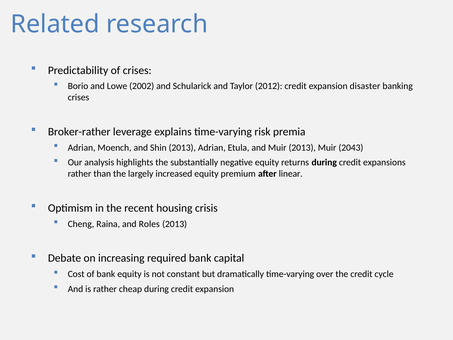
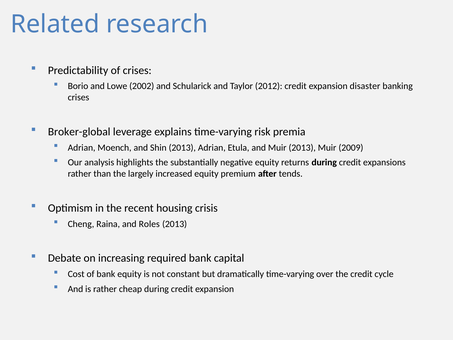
Broker-rather: Broker-rather -> Broker-global
2043: 2043 -> 2009
linear: linear -> tends
